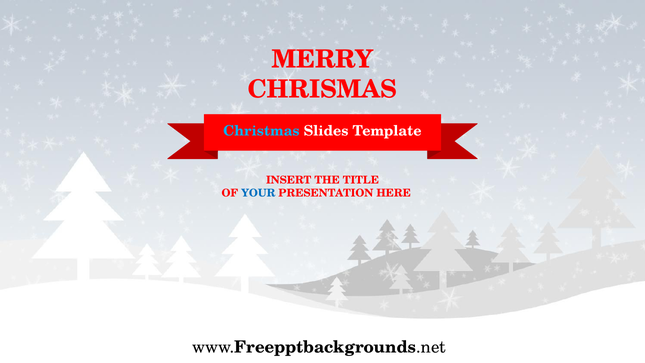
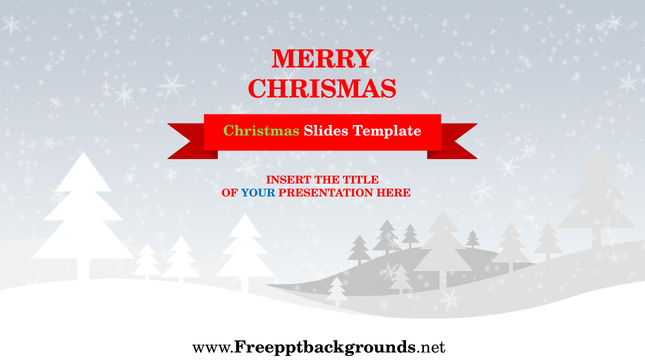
Christmas colour: light blue -> light green
